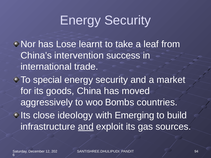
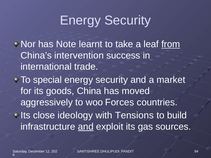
Lose: Lose -> Note
from underline: none -> present
Bombs: Bombs -> Forces
Emerging: Emerging -> Tensions
